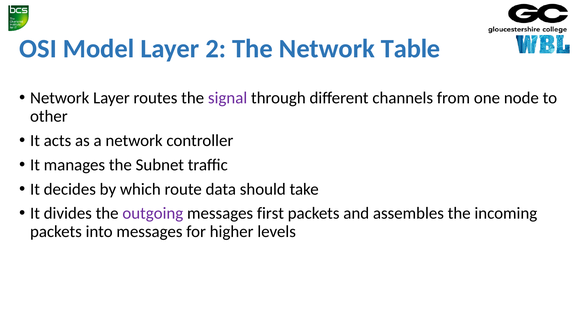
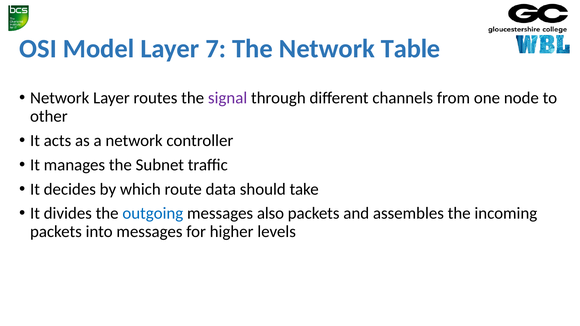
2: 2 -> 7
outgoing colour: purple -> blue
first: first -> also
